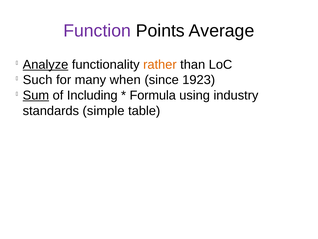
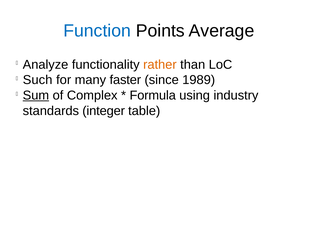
Function colour: purple -> blue
Analyze underline: present -> none
when: when -> faster
1923: 1923 -> 1989
Including: Including -> Complex
simple: simple -> integer
